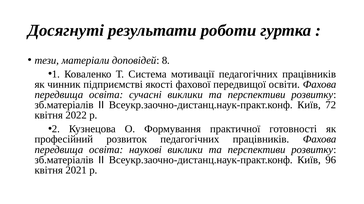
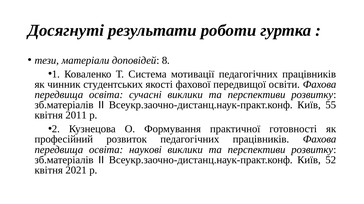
підприємстві: підприємстві -> студентських
72: 72 -> 55
2022: 2022 -> 2011
96: 96 -> 52
